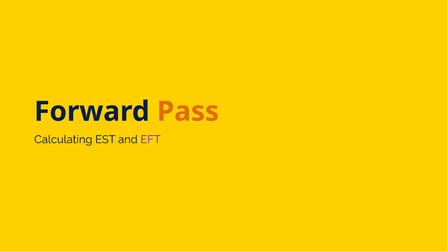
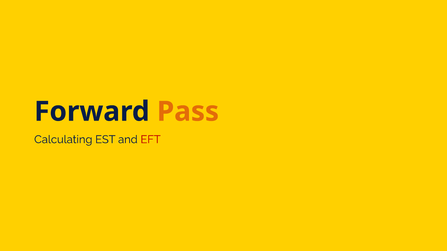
EFT colour: purple -> red
